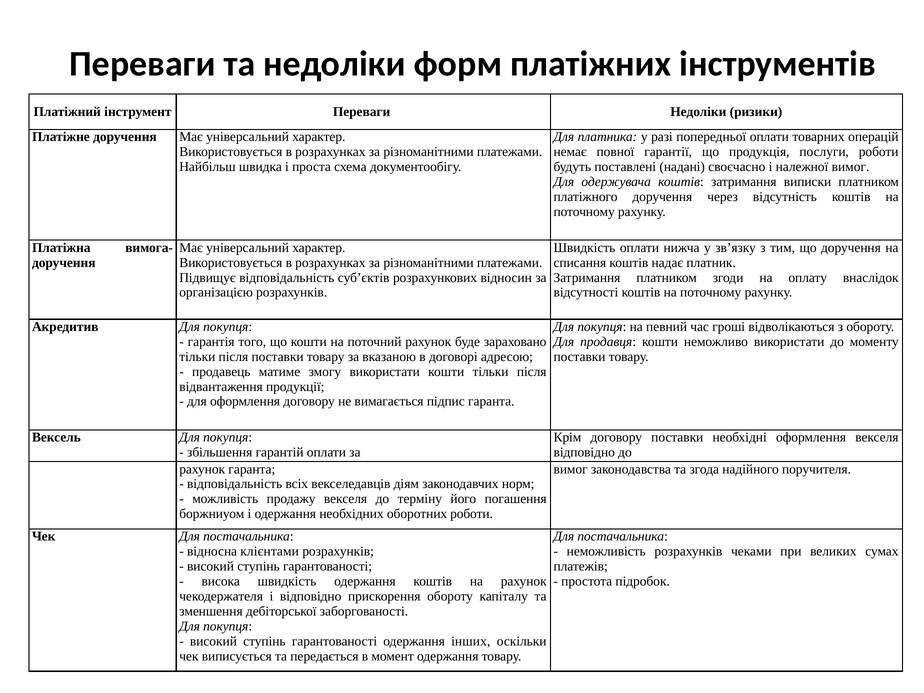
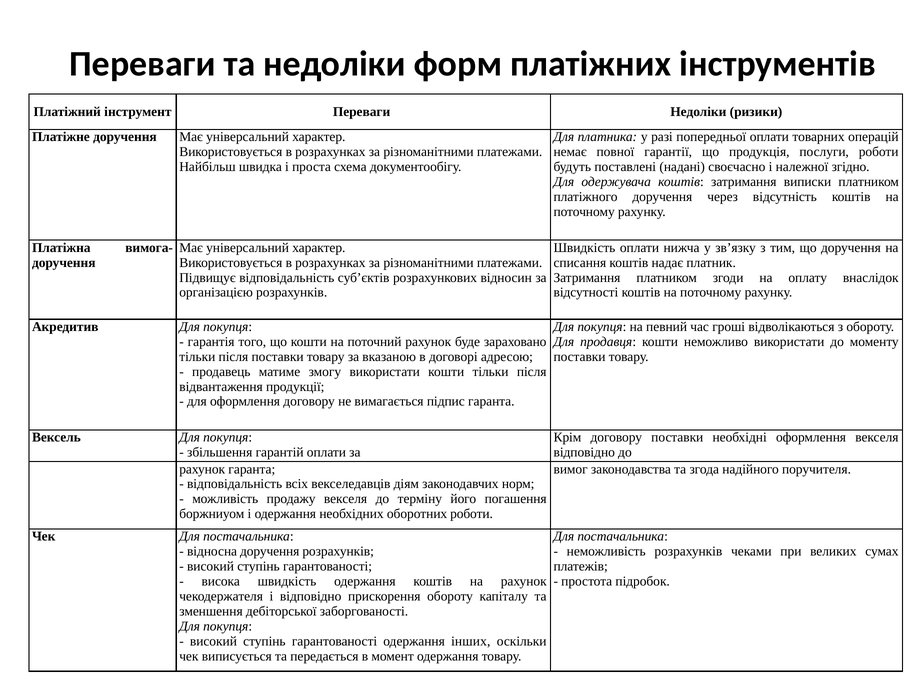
належної вимог: вимог -> згідно
відносна клієнтами: клієнтами -> доручення
